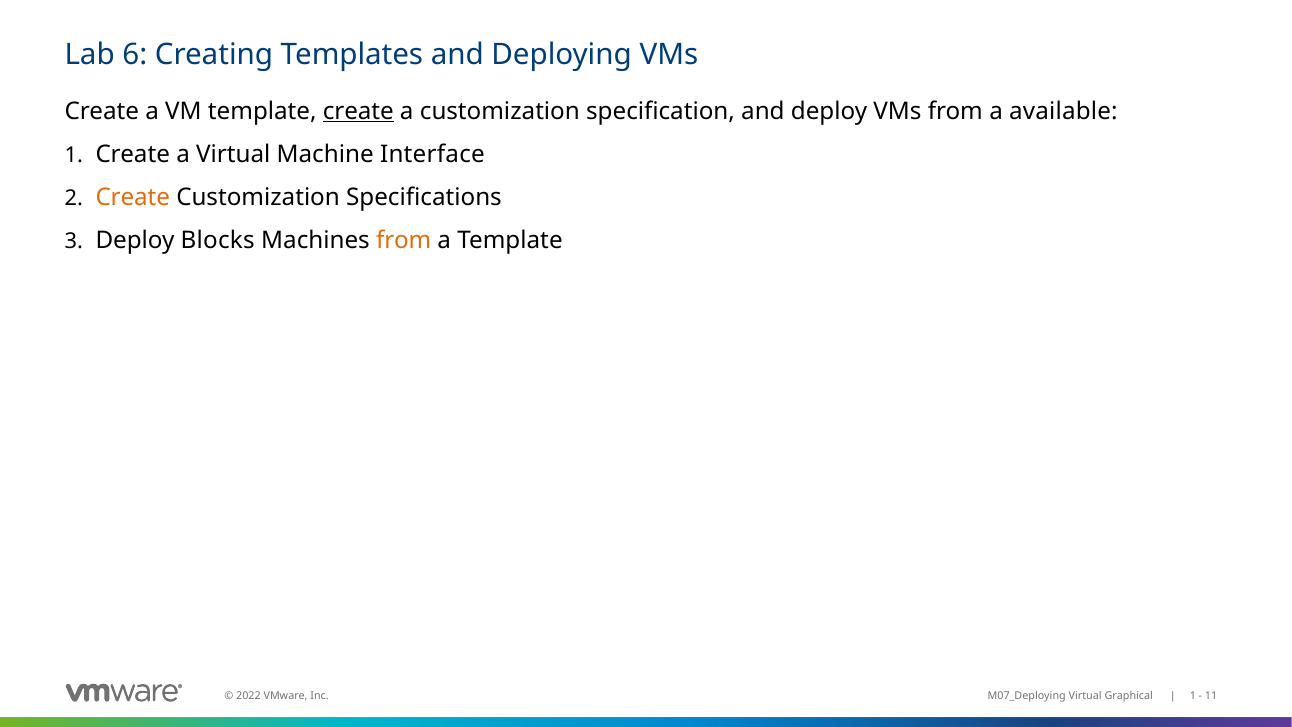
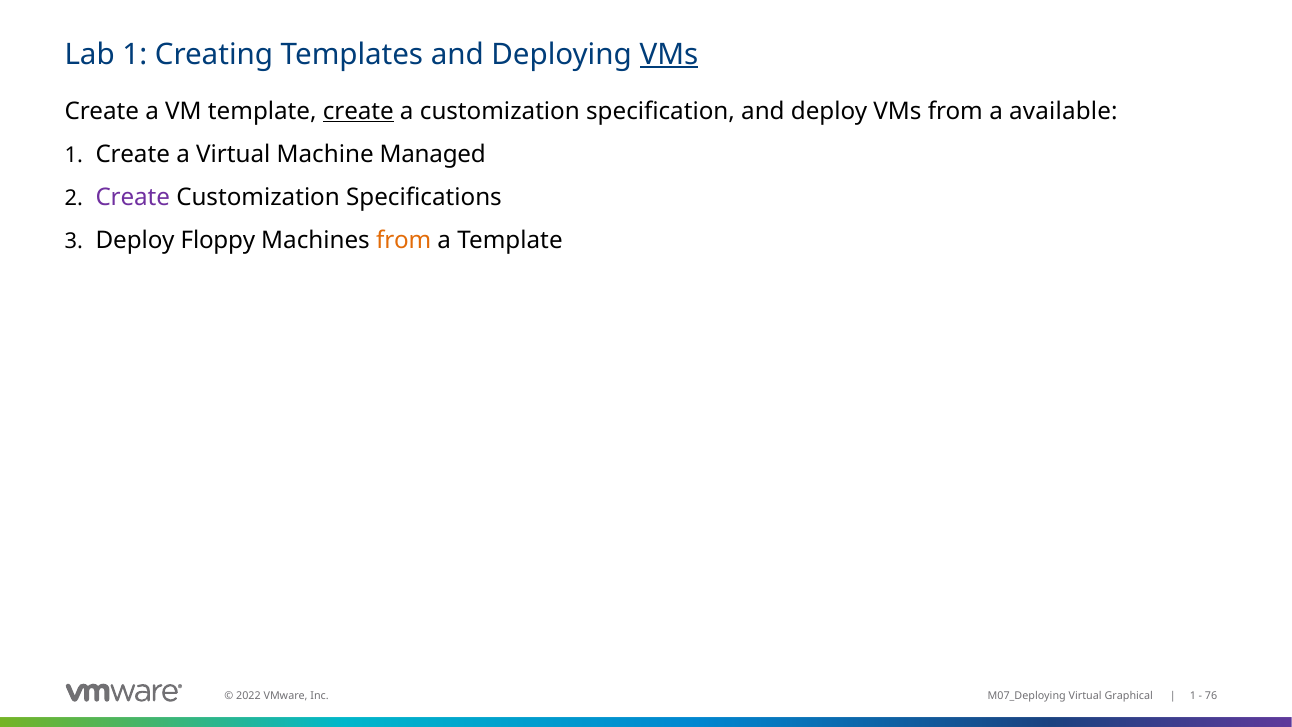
Lab 6: 6 -> 1
VMs at (669, 54) underline: none -> present
Interface: Interface -> Managed
Create at (133, 197) colour: orange -> purple
Blocks: Blocks -> Floppy
11: 11 -> 76
